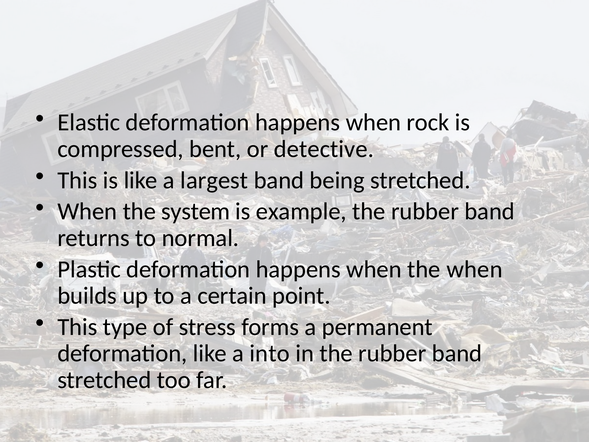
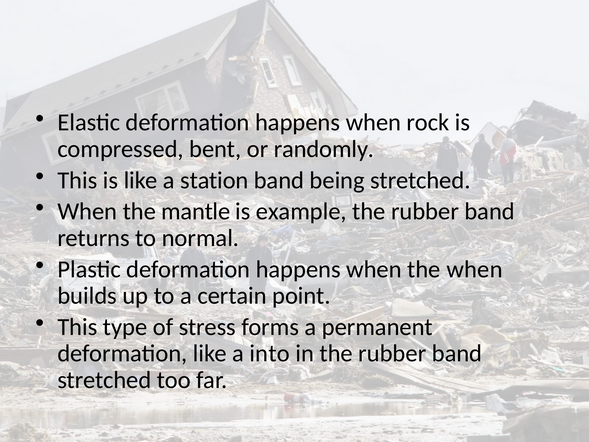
detective: detective -> randomly
largest: largest -> station
system: system -> mantle
